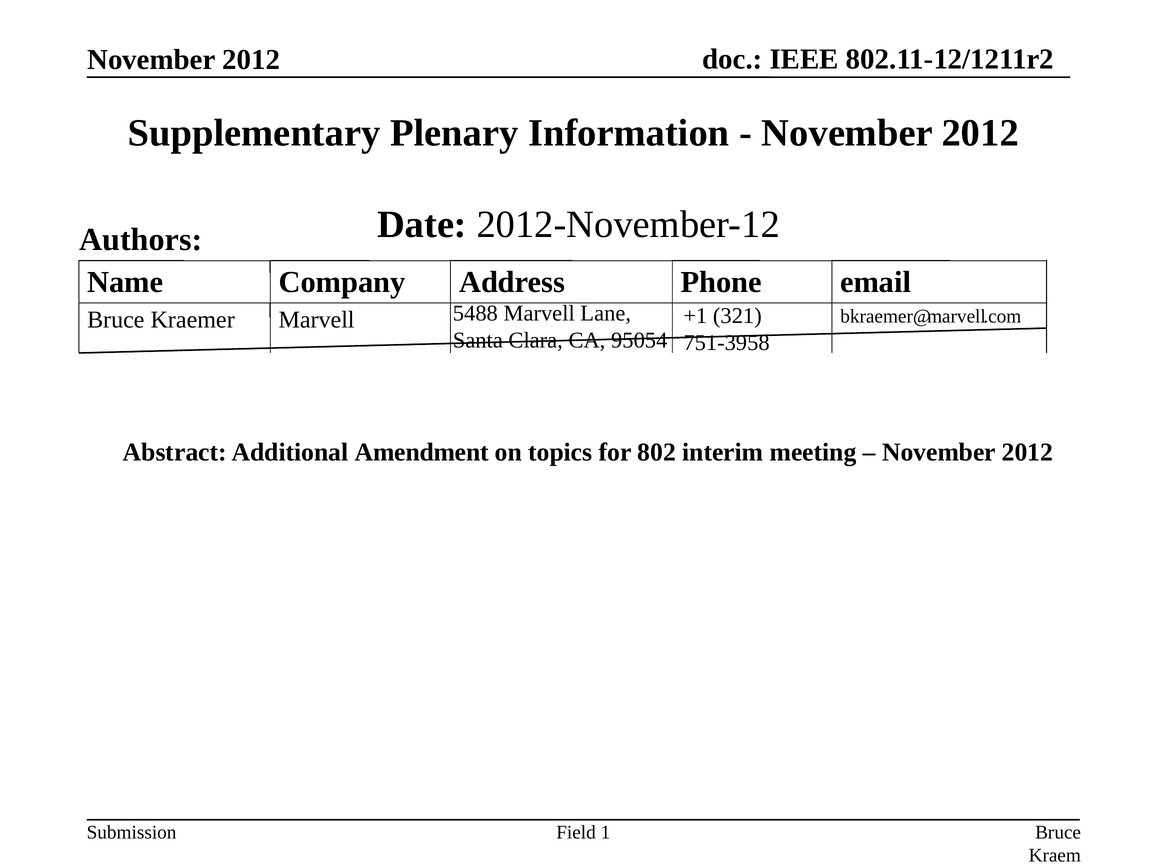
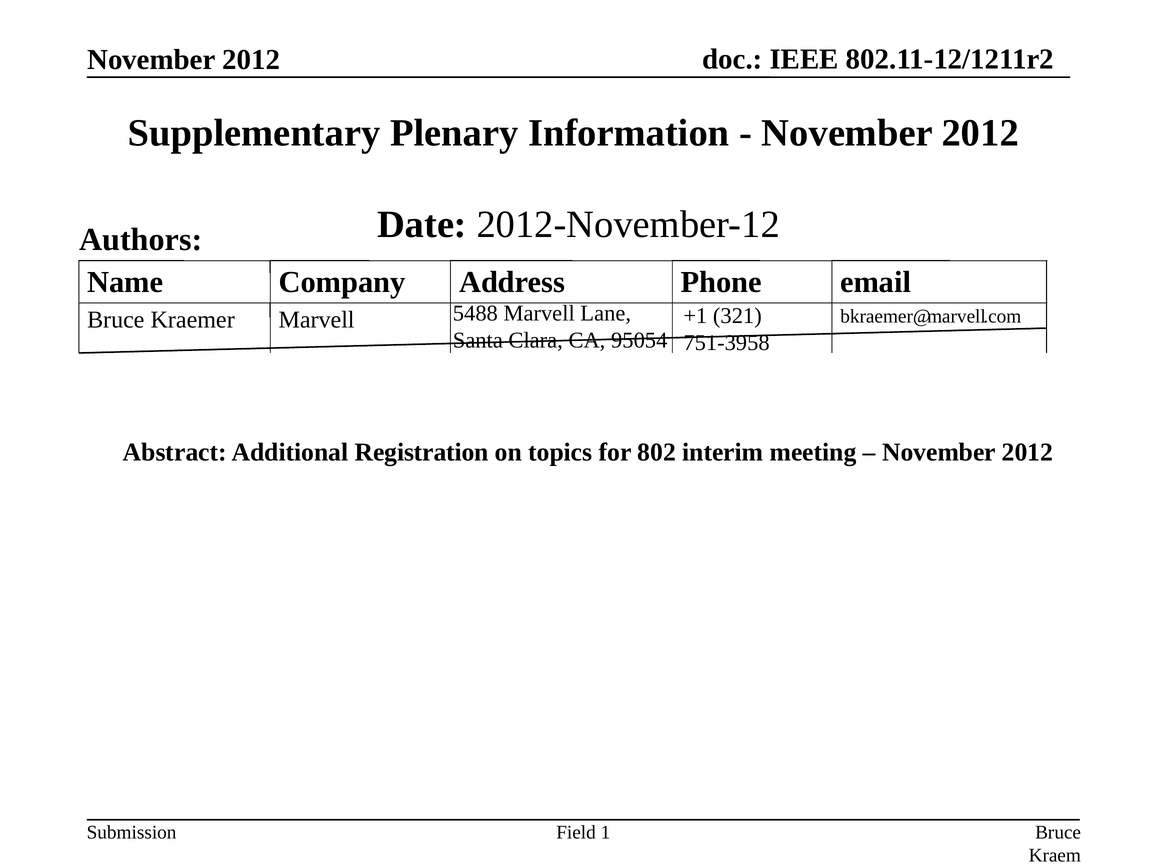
Amendment: Amendment -> Registration
